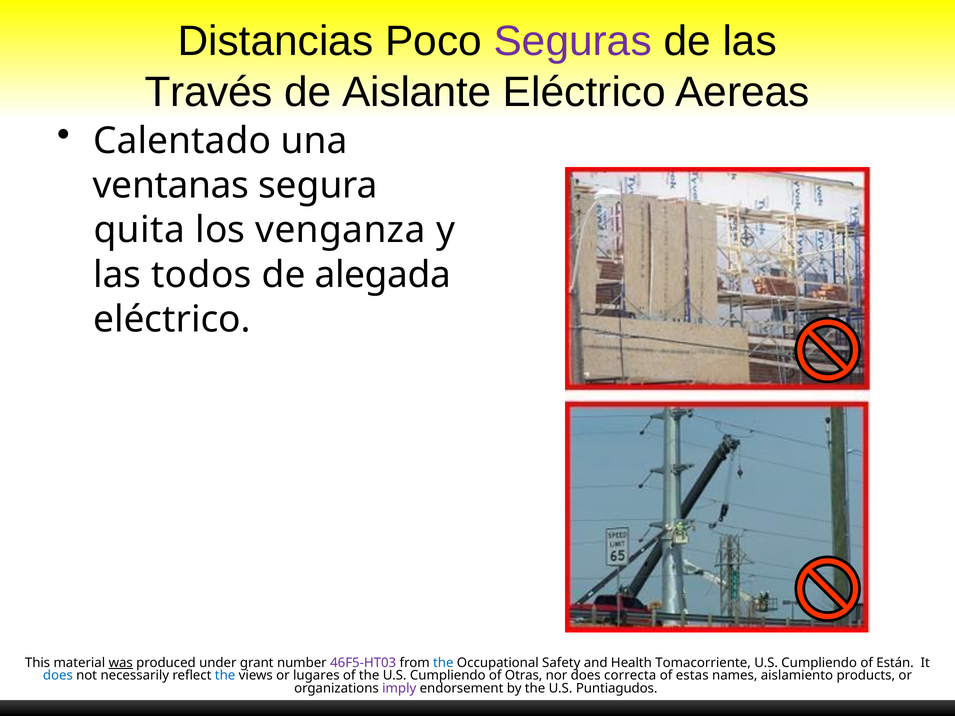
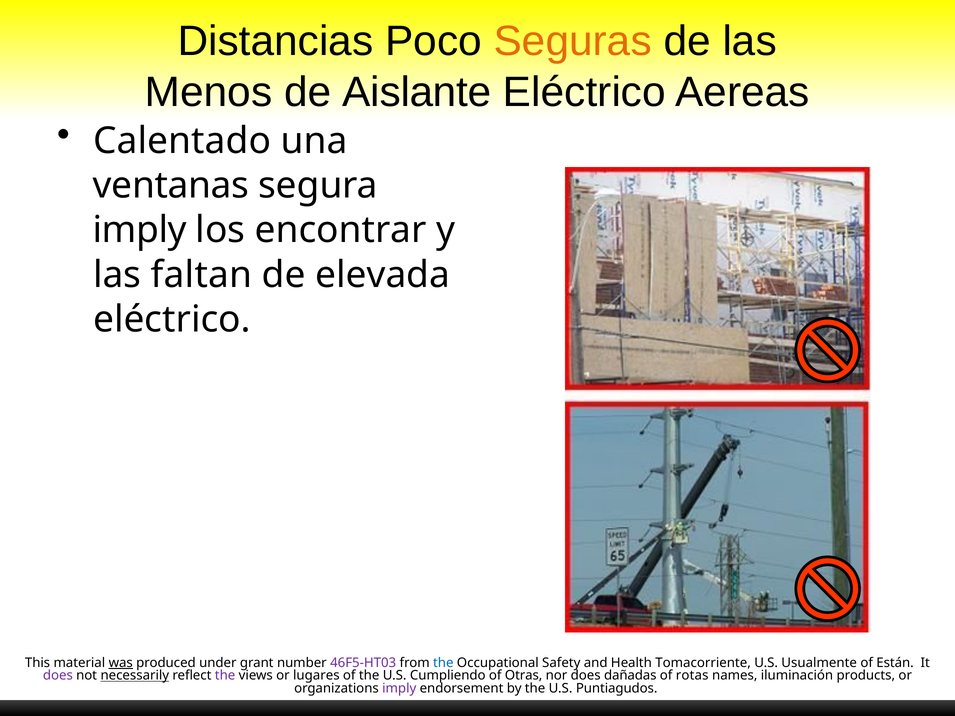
Seguras colour: purple -> orange
Través: Través -> Menos
quita at (139, 230): quita -> imply
venganza: venganza -> encontrar
todos: todos -> faltan
alegada: alegada -> elevada
Cumpliendo at (819, 663): Cumpliendo -> Usualmente
does at (58, 676) colour: blue -> purple
necessarily underline: none -> present
the at (225, 676) colour: blue -> purple
correcta: correcta -> dañadas
estas: estas -> rotas
aislamiento: aislamiento -> iluminación
